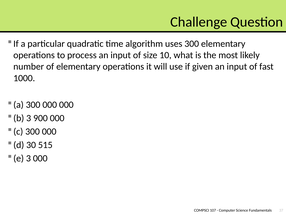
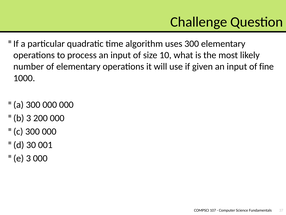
fast: fast -> fine
900: 900 -> 200
515: 515 -> 001
